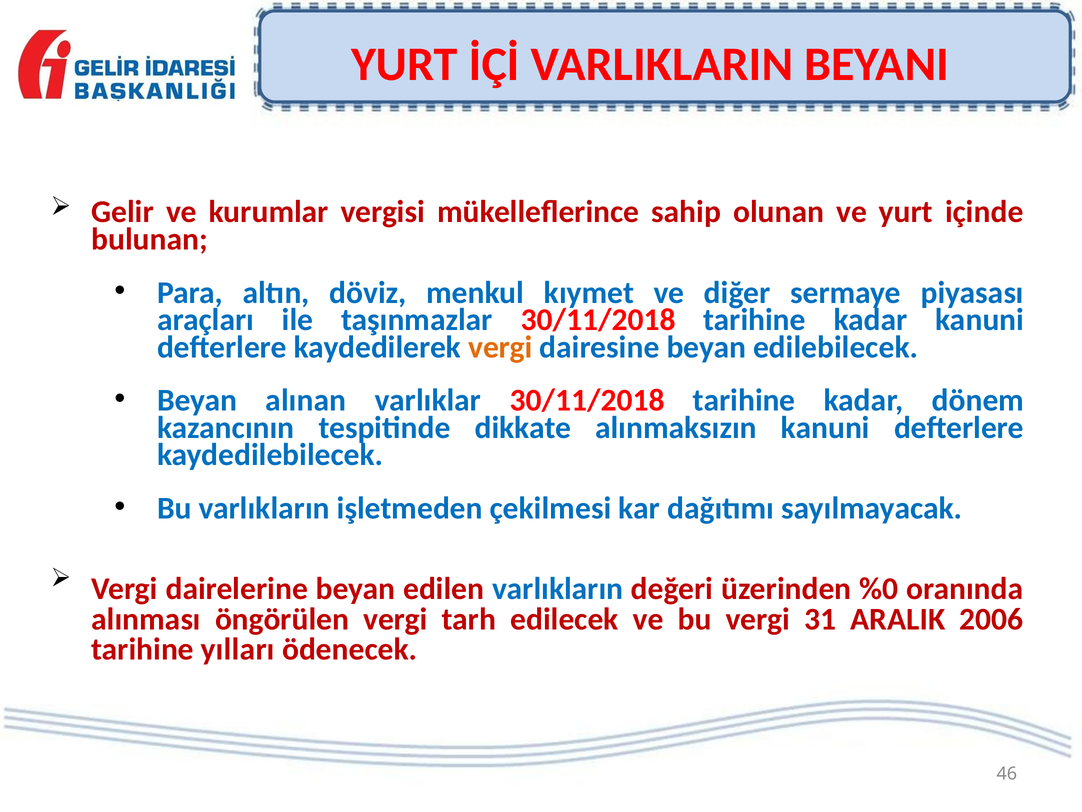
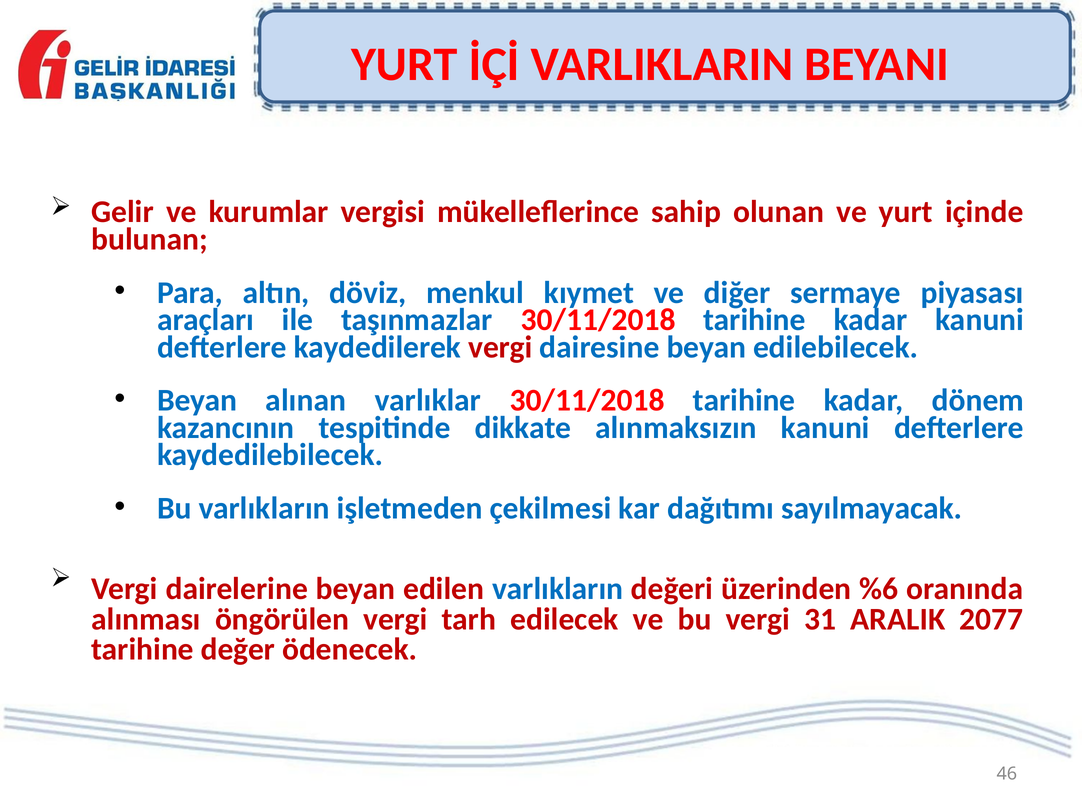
vergi at (500, 347) colour: orange -> red
%0: %0 -> %6
2006: 2006 -> 2077
yılları: yılları -> değer
